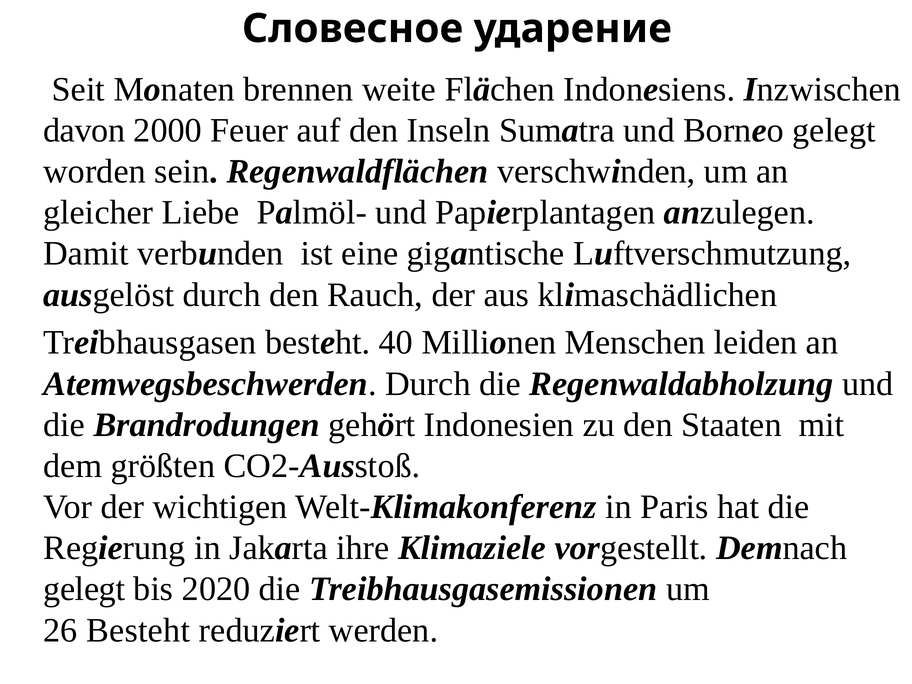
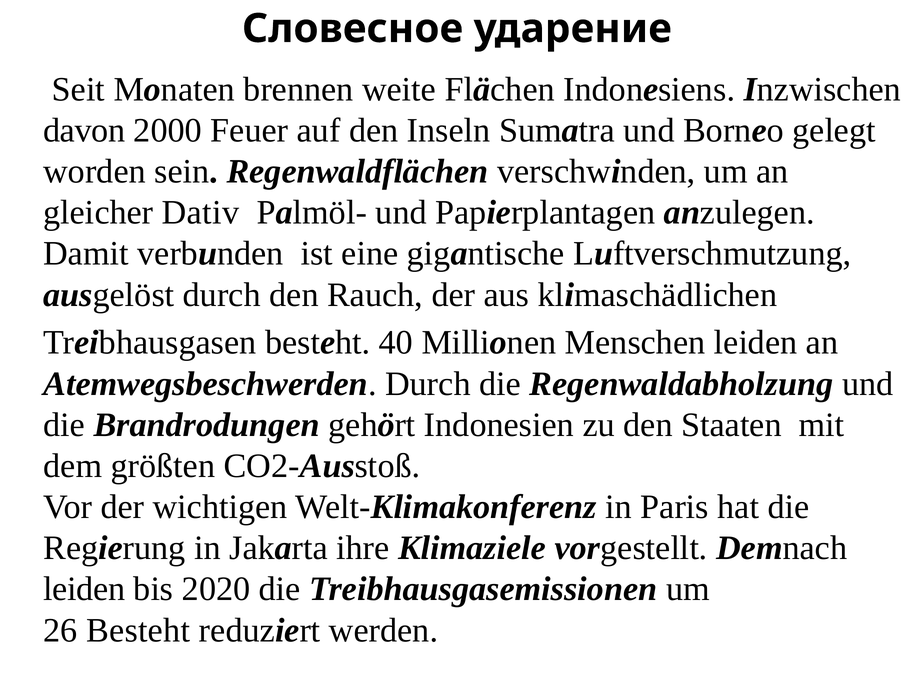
Liebe: Liebe -> Dativ
gelegt at (84, 589): gelegt -> leiden
